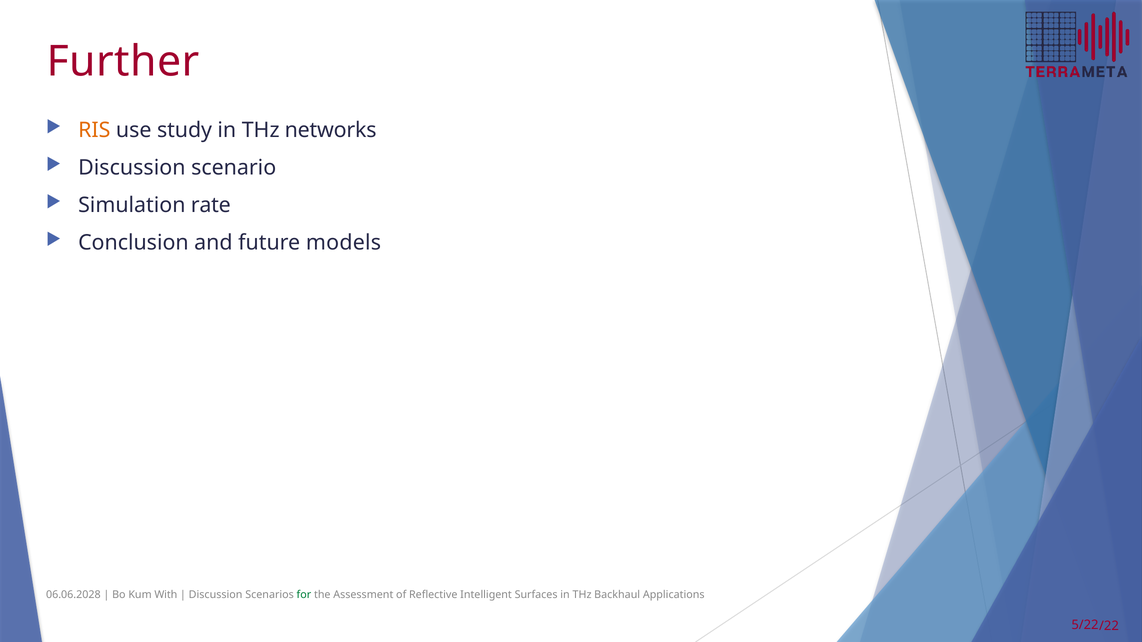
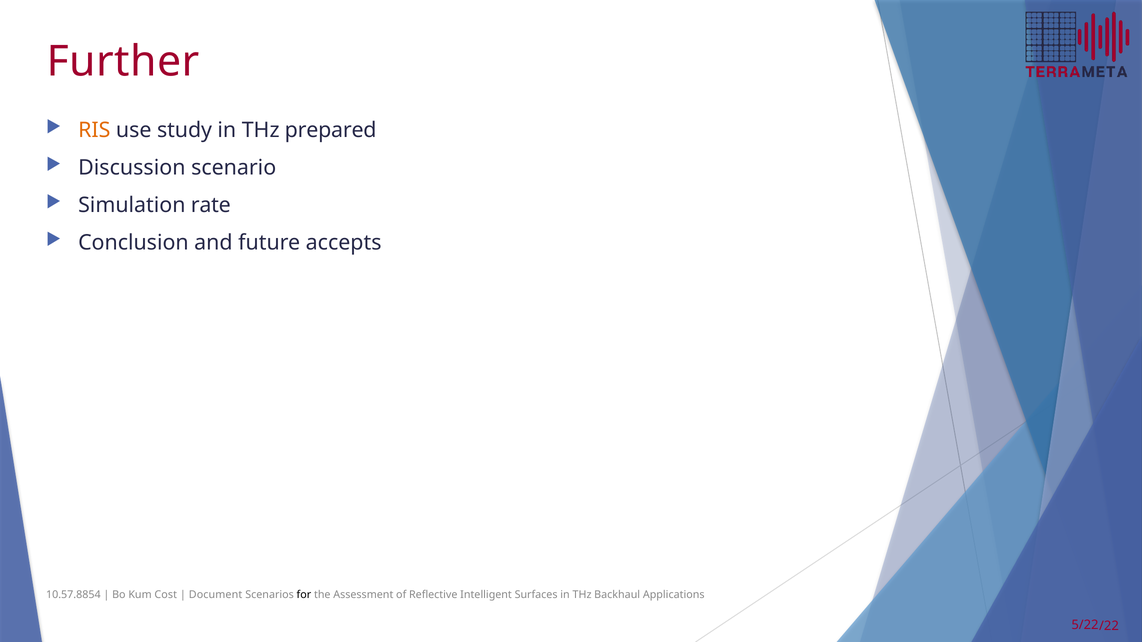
networks: networks -> prepared
models: models -> accepts
06.06.2028: 06.06.2028 -> 10.57.8854
With: With -> Cost
Discussion at (216, 595): Discussion -> Document
for colour: green -> black
